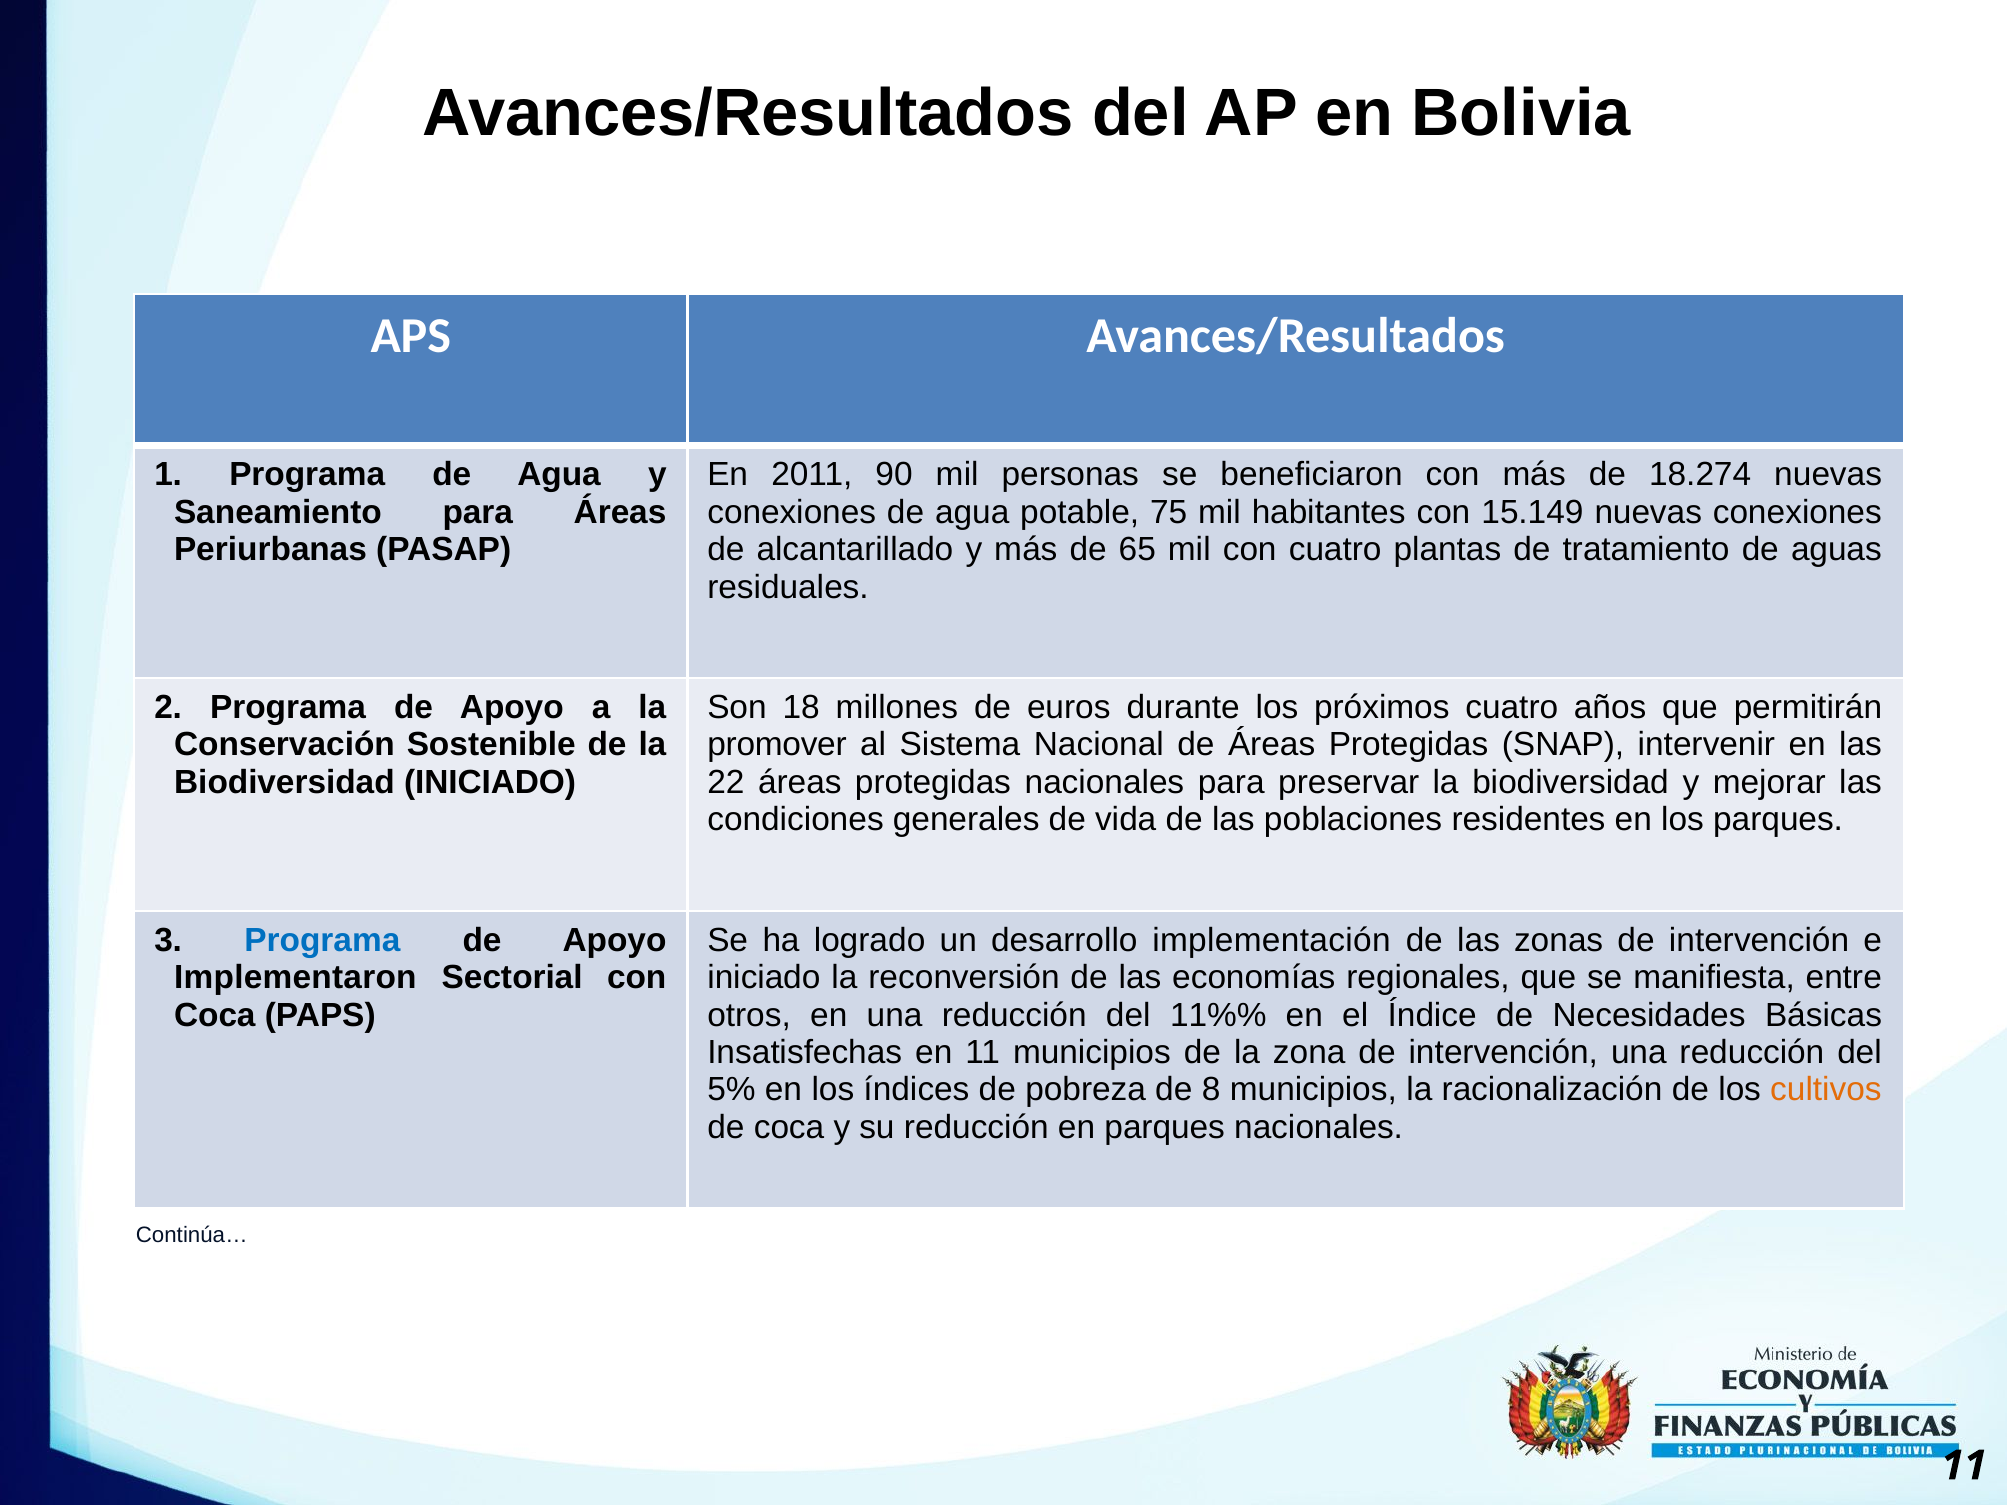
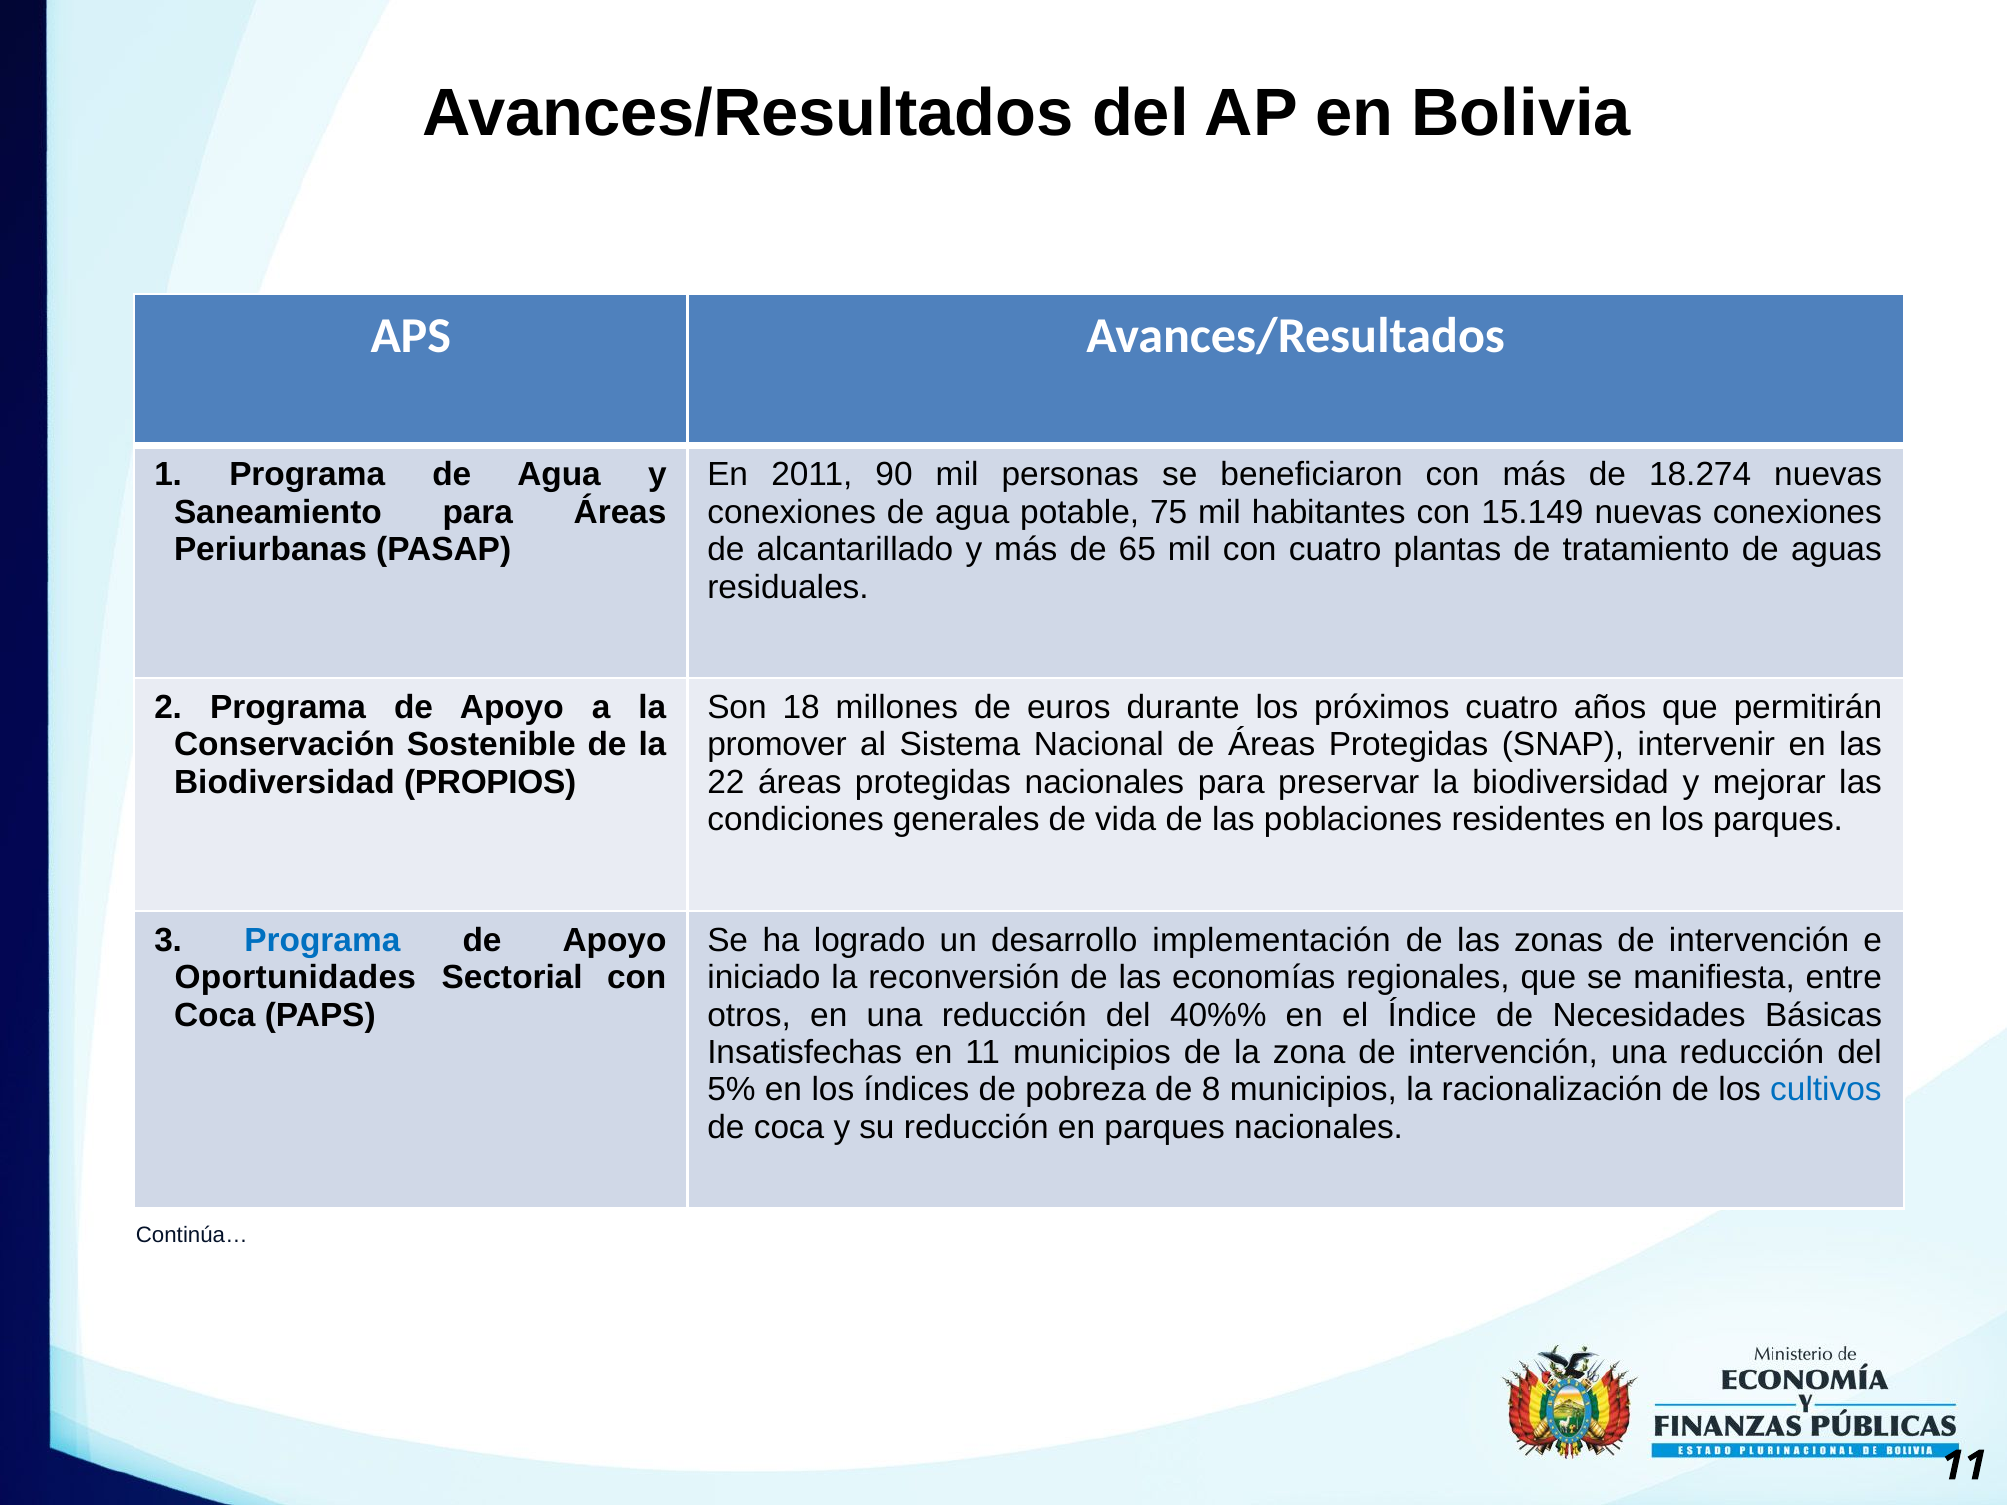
Biodiversidad INICIADO: INICIADO -> PROPIOS
Implementaron: Implementaron -> Oportunidades
11%%: 11%% -> 40%%
cultivos colour: orange -> blue
